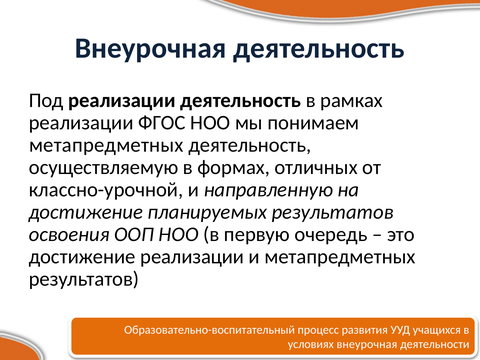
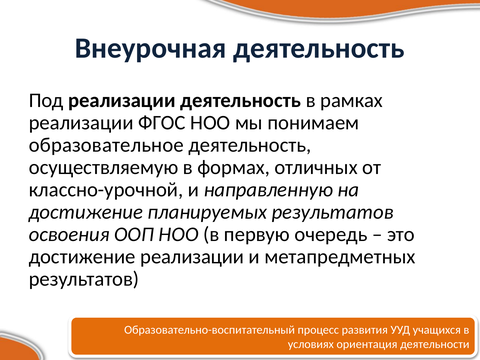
метапредметных at (106, 145): метапредметных -> образовательное
условиях внеурочная: внеурочная -> ориентация
